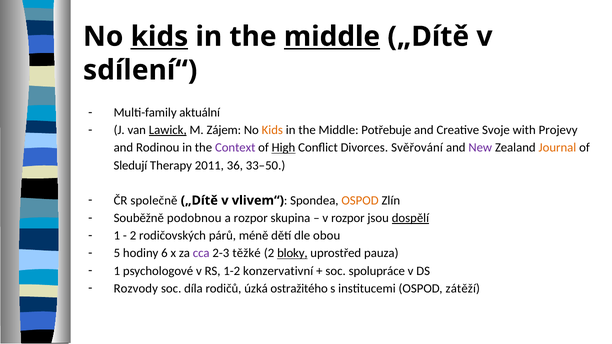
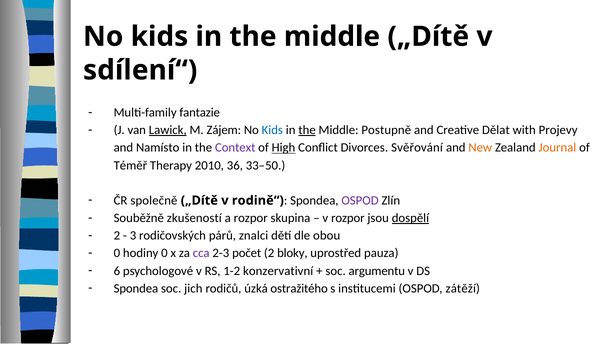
kids at (159, 37) underline: present -> none
middle at (332, 37) underline: present -> none
aktuální: aktuální -> fantazie
Kids at (272, 130) colour: orange -> blue
the at (307, 130) underline: none -> present
Potřebuje: Potřebuje -> Postupně
Svoje: Svoje -> Dělat
Rodinou: Rodinou -> Namísto
New colour: purple -> orange
Sledují: Sledují -> Téměř
2011: 2011 -> 2010
vlivem“: vlivem“ -> rodině“
OSPOD at (360, 201) colour: orange -> purple
podobnou: podobnou -> zkušeností
1 at (117, 236): 1 -> 2
2 at (133, 236): 2 -> 3
méně: méně -> znalci
5 at (117, 253): 5 -> 0
hodiny 6: 6 -> 0
těžké: těžké -> počet
bloky underline: present -> none
1 at (117, 271): 1 -> 6
spolupráce: spolupráce -> argumentu
Rozvody at (136, 289): Rozvody -> Spondea
díla: díla -> jich
